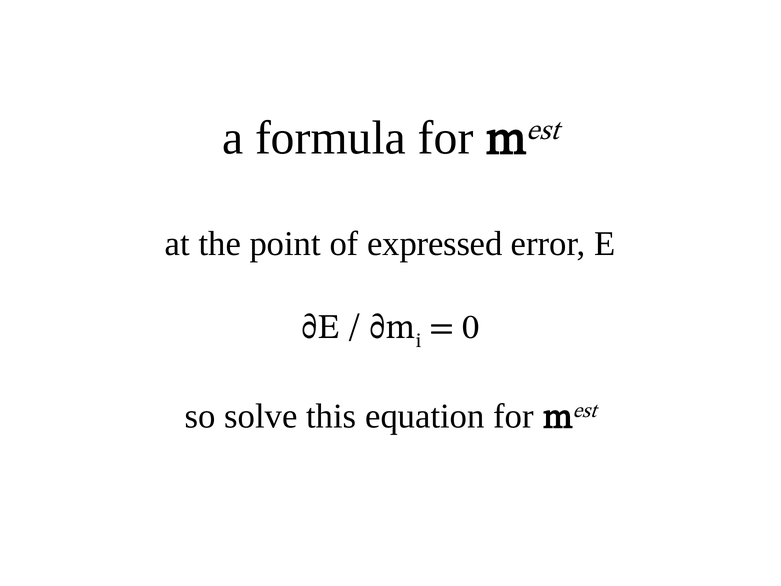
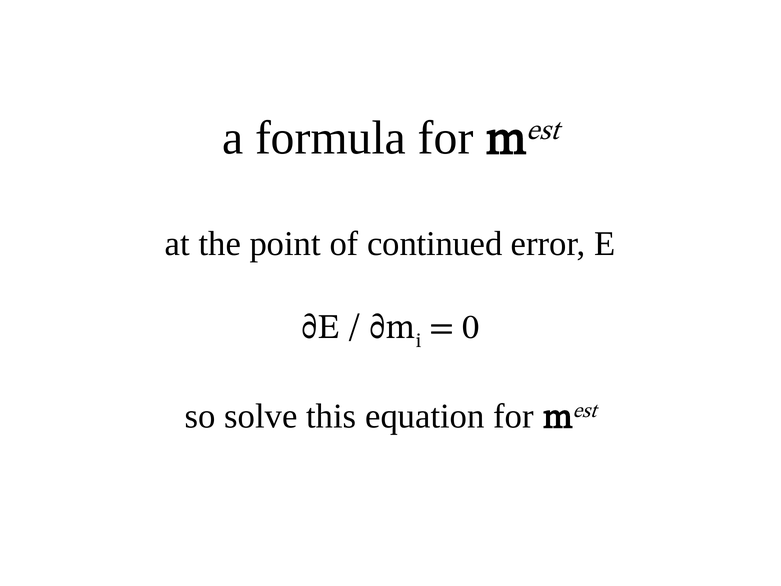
expressed: expressed -> continued
